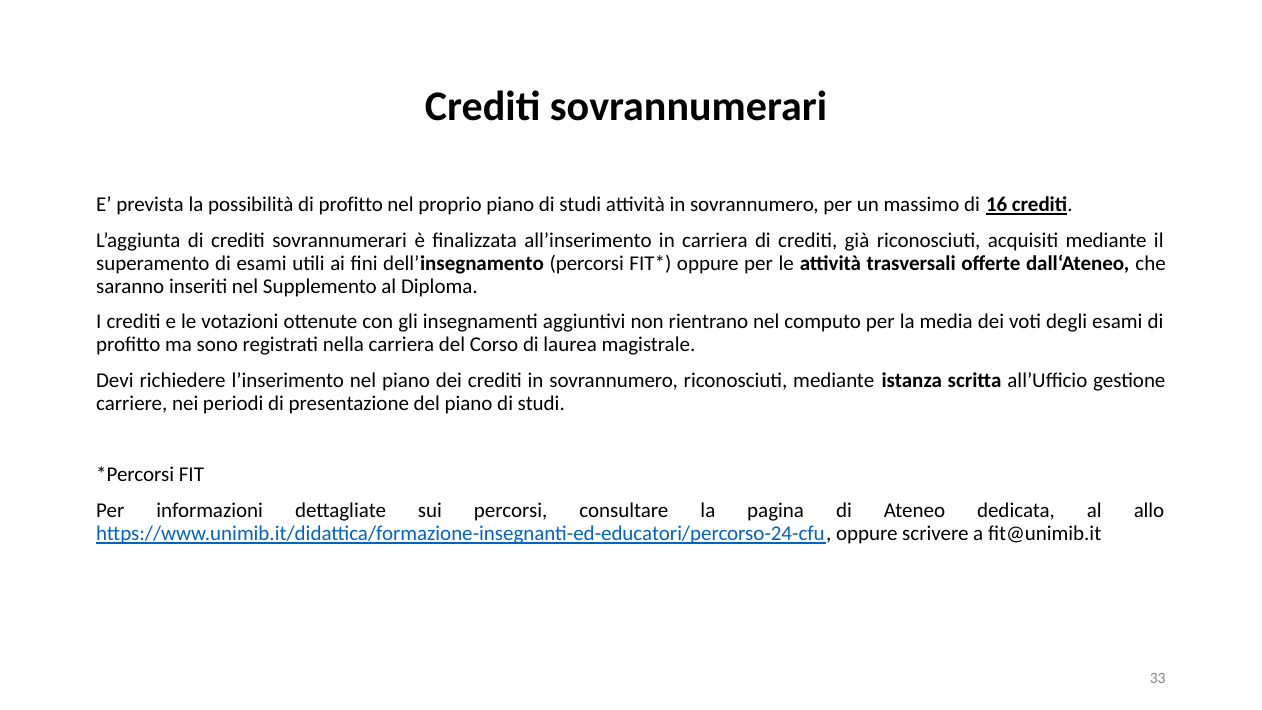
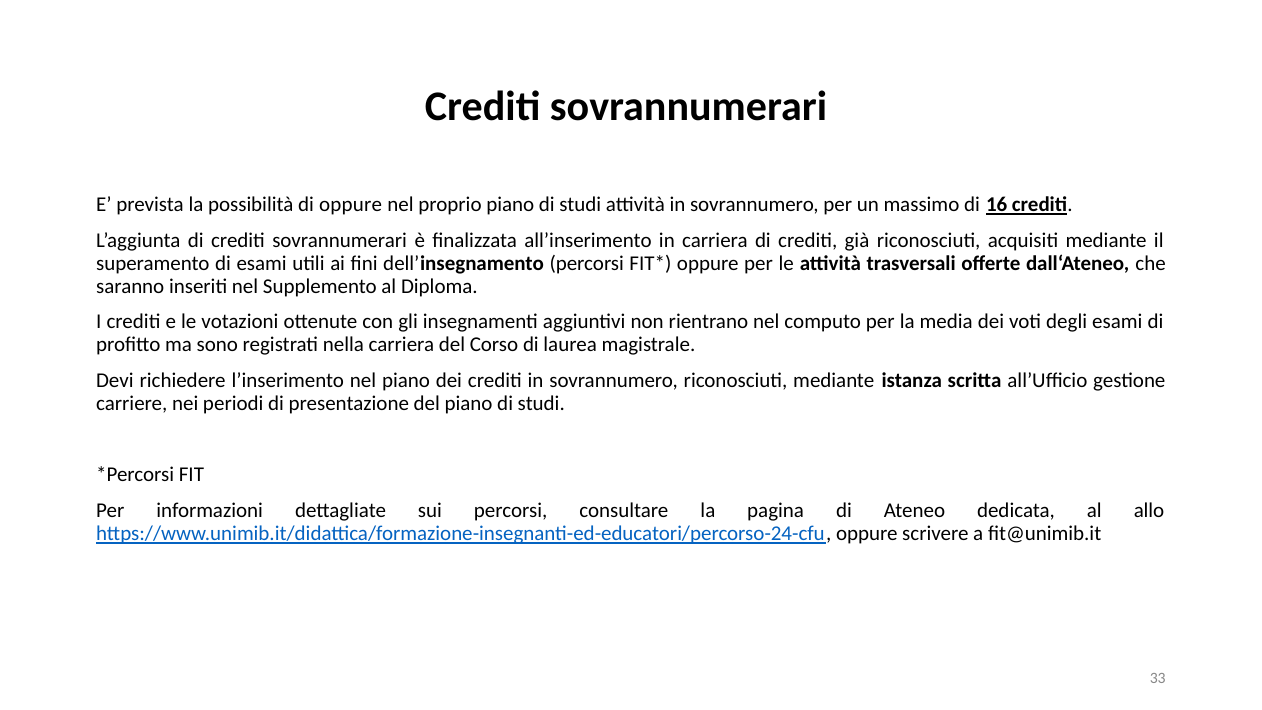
possibilità di profitto: profitto -> oppure
